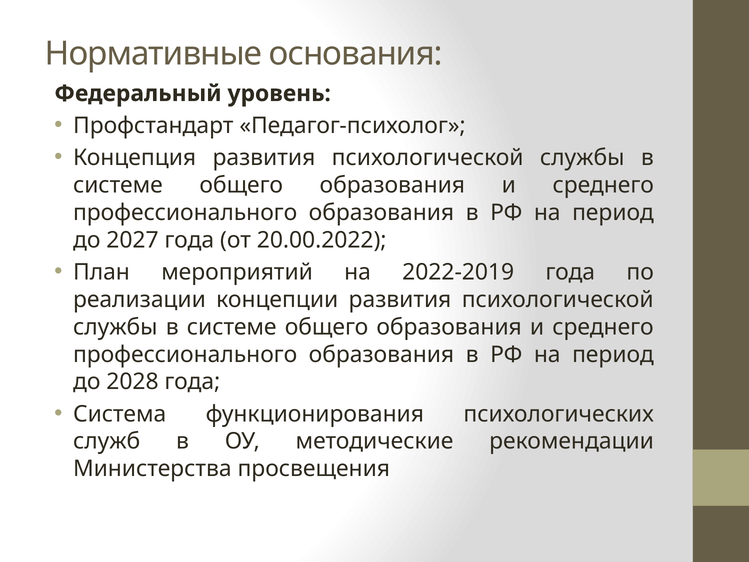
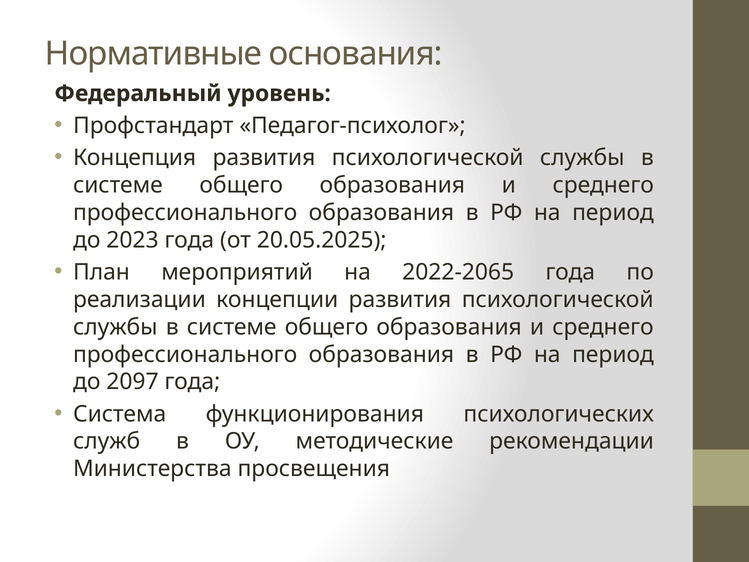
2027: 2027 -> 2023
20.00.2022: 20.00.2022 -> 20.05.2025
2022-2019: 2022-2019 -> 2022-2065
2028: 2028 -> 2097
